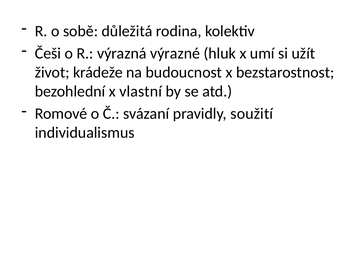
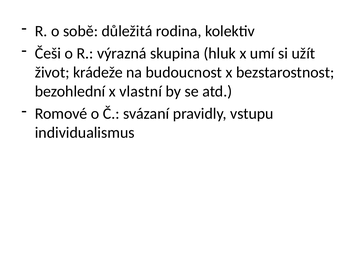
výrazné: výrazné -> skupina
soužití: soužití -> vstupu
